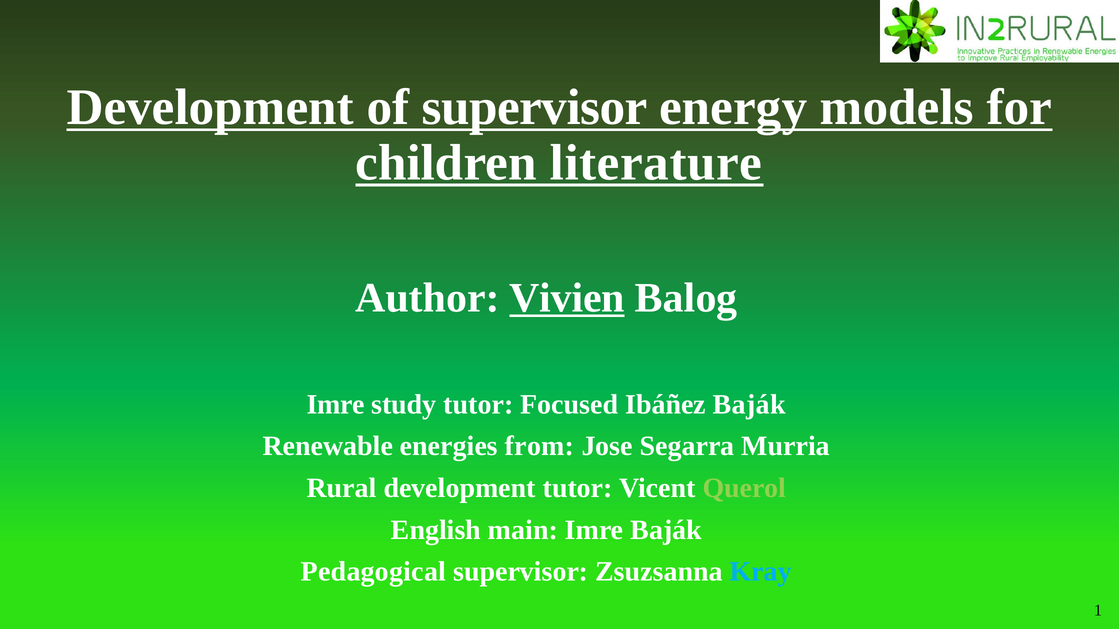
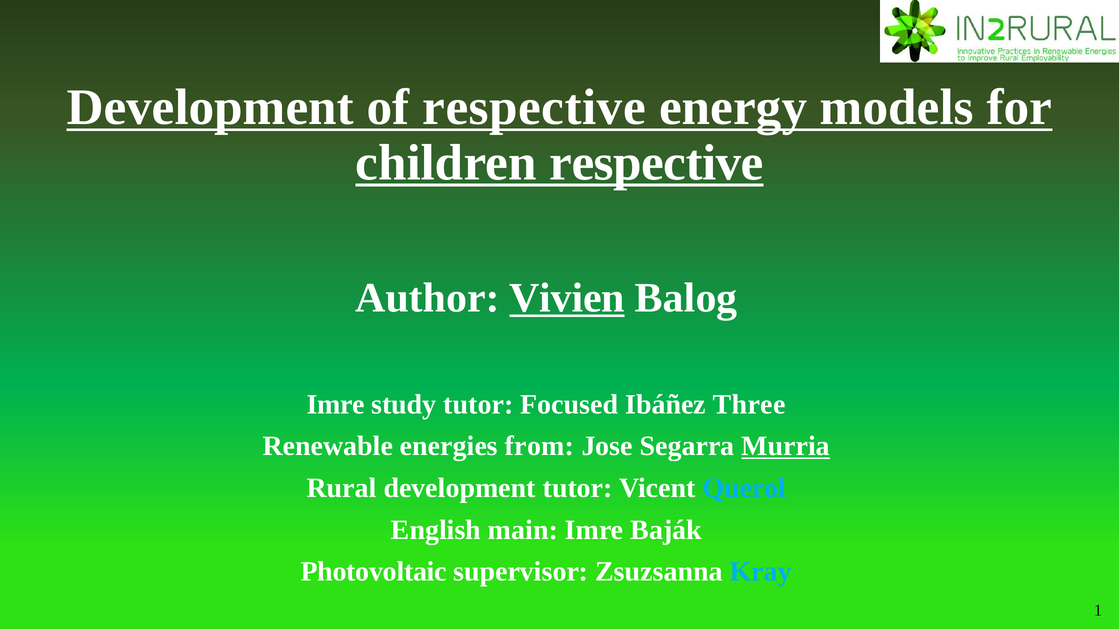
of supervisor: supervisor -> respective
children literature: literature -> respective
Ibáñez Baják: Baják -> Three
Murria underline: none -> present
Querol colour: light green -> light blue
Pedagogical: Pedagogical -> Photovoltaic
